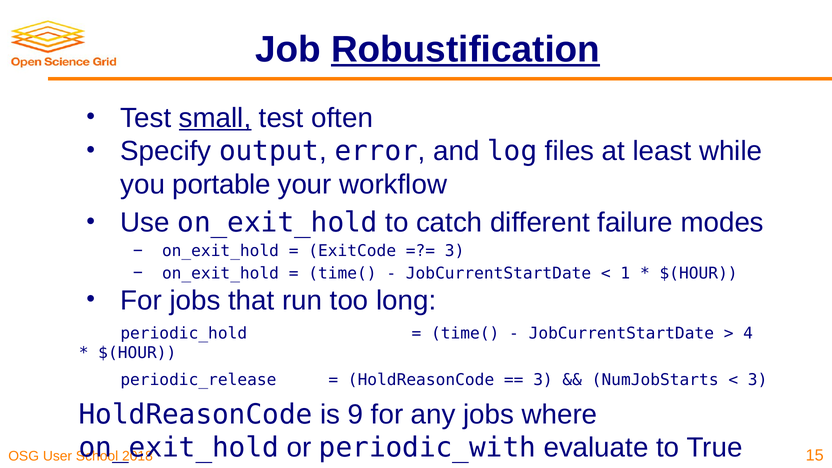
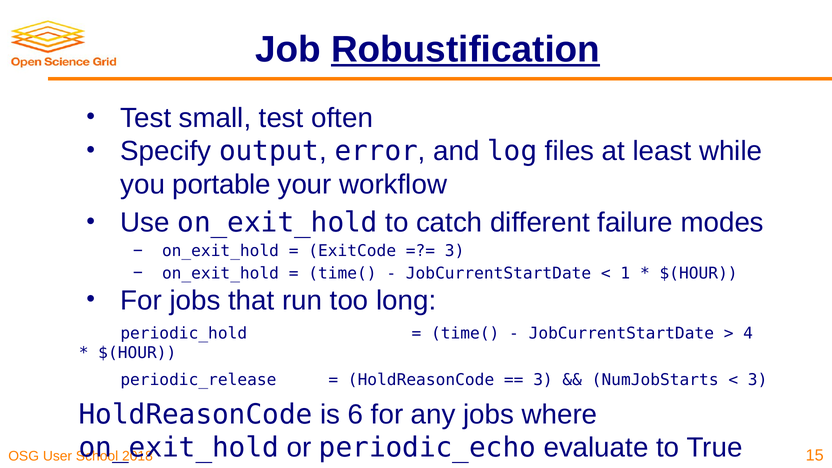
small underline: present -> none
9: 9 -> 6
periodic_with: periodic_with -> periodic_echo
